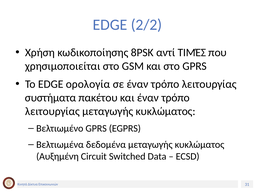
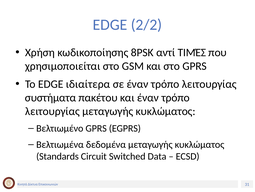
ορολογία: ορολογία -> ιδιαίτερα
Αυξημένη: Αυξημένη -> Standards
